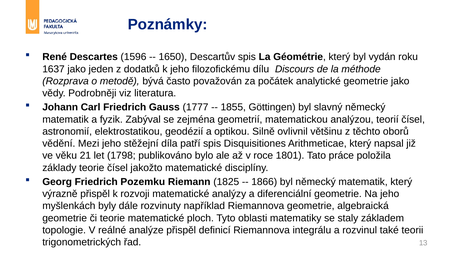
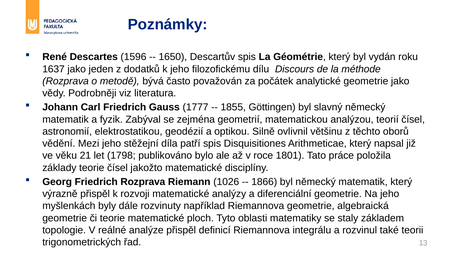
Friedrich Pozemku: Pozemku -> Rozprava
1825: 1825 -> 1026
